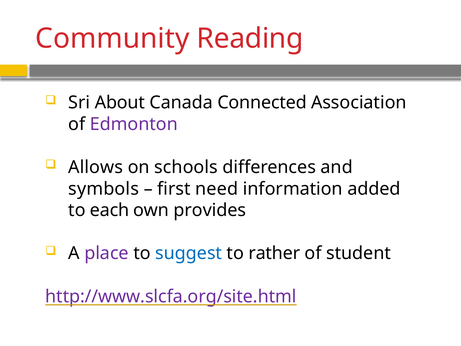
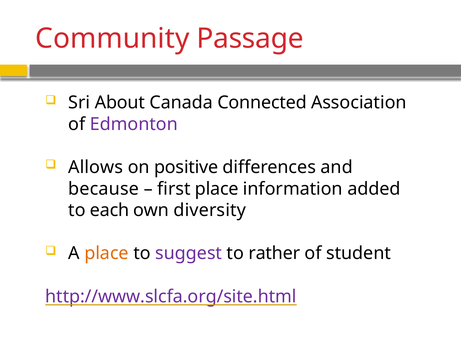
Reading: Reading -> Passage
schools: schools -> positive
symbols: symbols -> because
first need: need -> place
provides: provides -> diversity
place at (107, 253) colour: purple -> orange
suggest colour: blue -> purple
